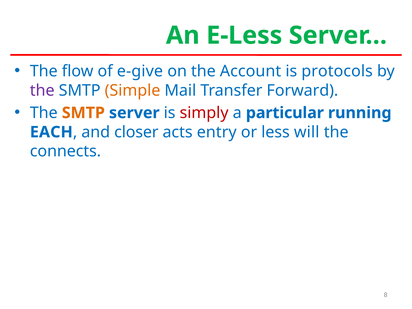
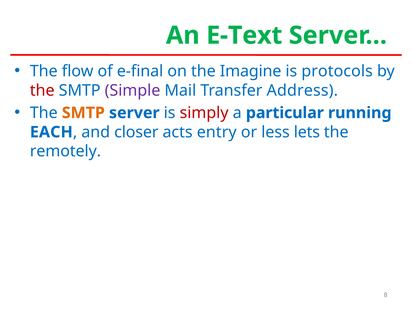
E-Less: E-Less -> E-Text
e-give: e-give -> e-final
Account: Account -> Imagine
the at (42, 90) colour: purple -> red
Simple colour: orange -> purple
Forward: Forward -> Address
will: will -> lets
connects: connects -> remotely
